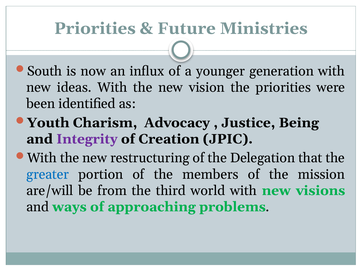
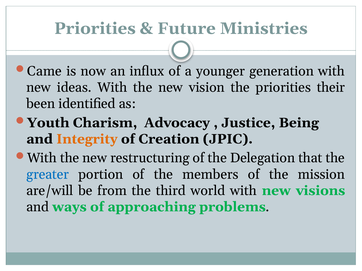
South: South -> Came
were: were -> their
Integrity colour: purple -> orange
